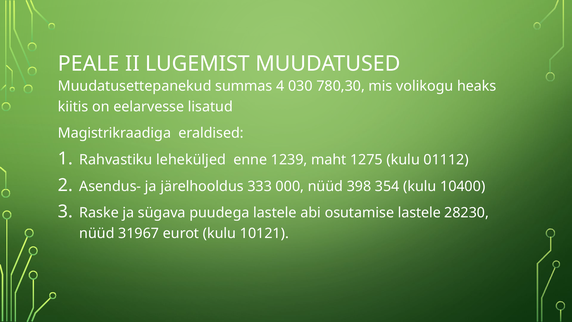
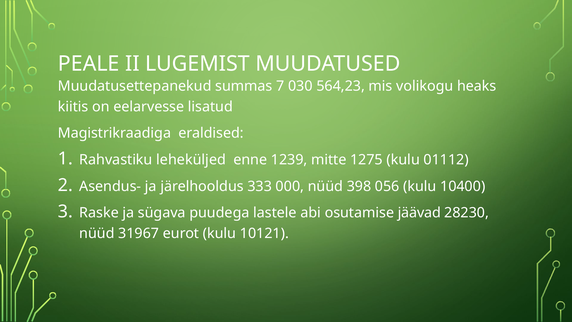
4: 4 -> 7
780,30: 780,30 -> 564,23
maht: maht -> mitte
354: 354 -> 056
osutamise lastele: lastele -> jäävad
